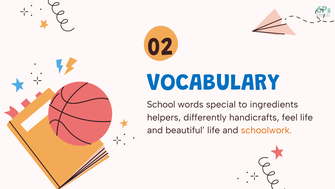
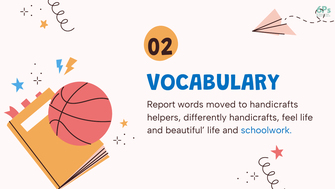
School: School -> Report
special: special -> moved
to ingredients: ingredients -> handicrafts
schoolwork colour: orange -> blue
